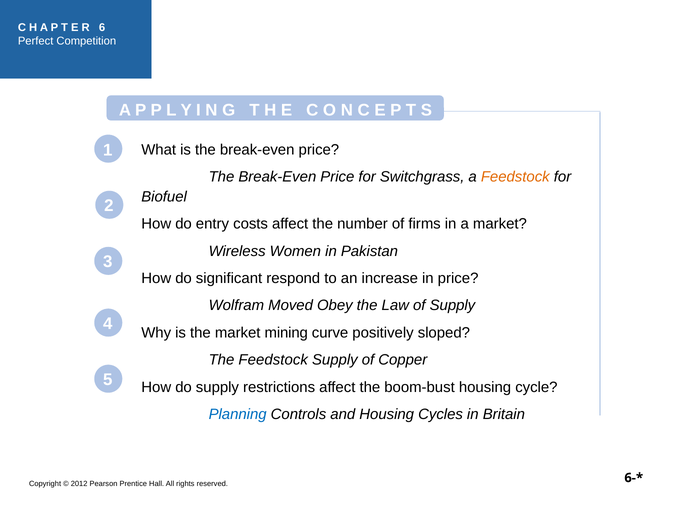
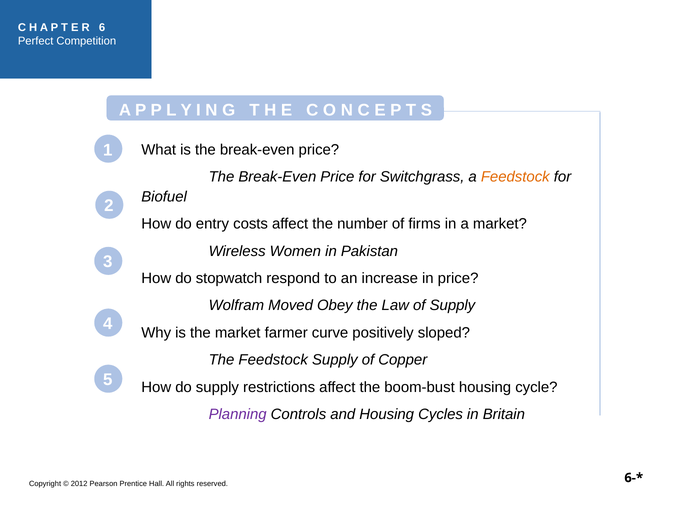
significant: significant -> stopwatch
mining: mining -> farmer
Planning colour: blue -> purple
